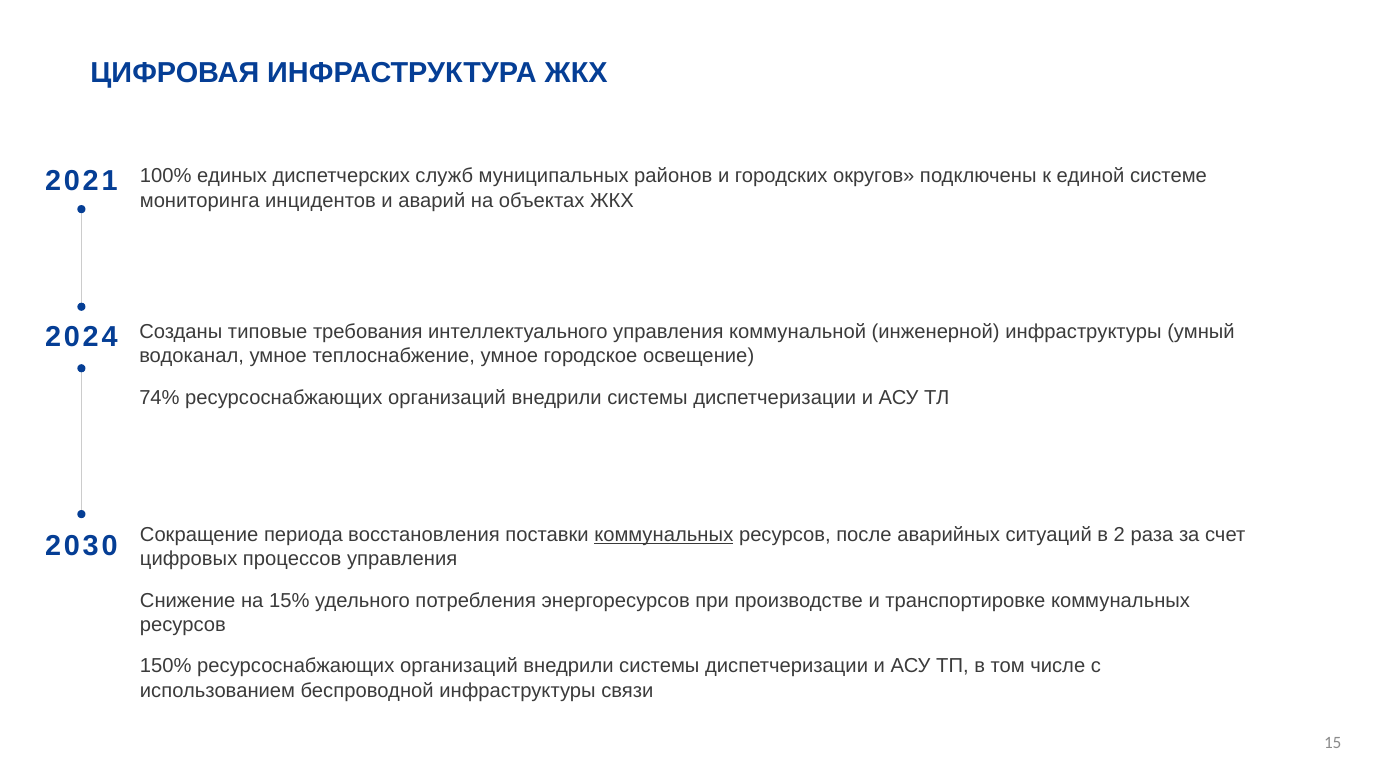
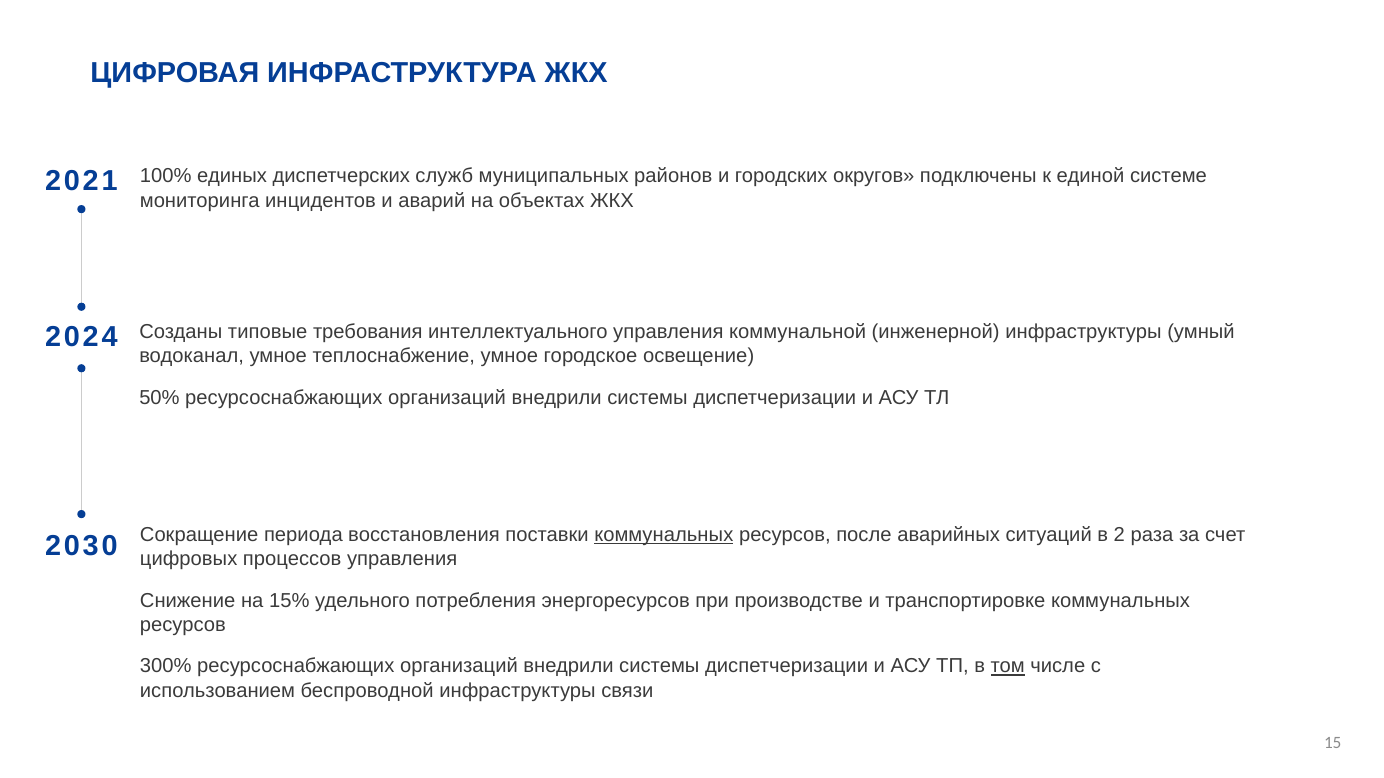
74%: 74% -> 50%
150%: 150% -> 300%
том underline: none -> present
